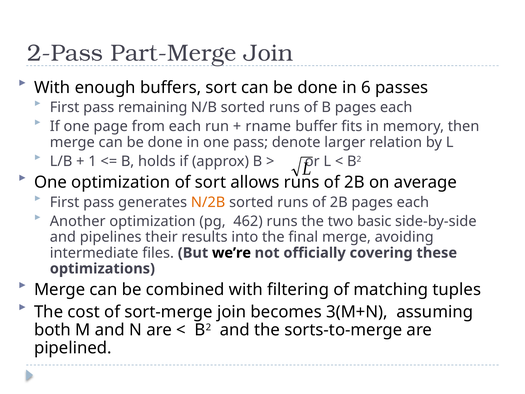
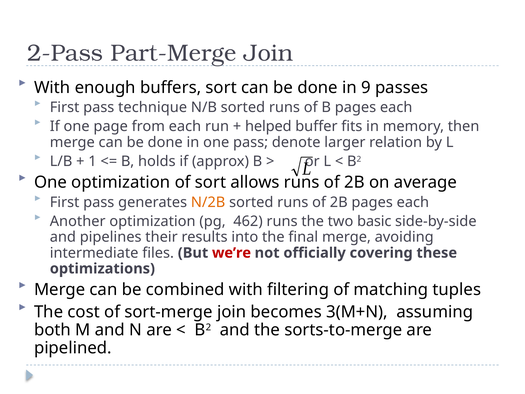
6: 6 -> 9
remaining: remaining -> technique
rname: rname -> helped
we’re colour: black -> red
